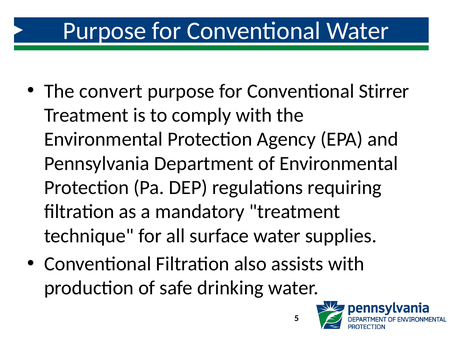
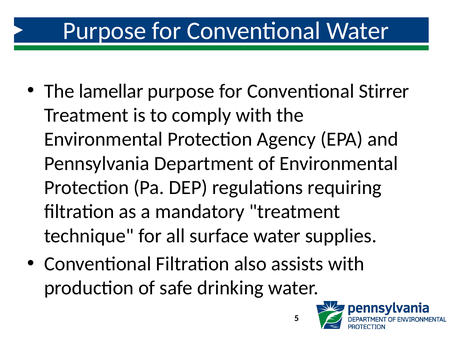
convert: convert -> lamellar
